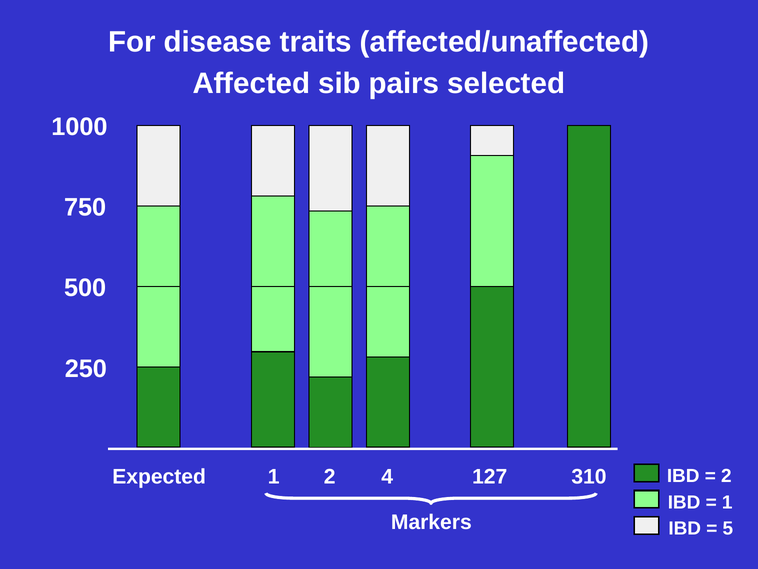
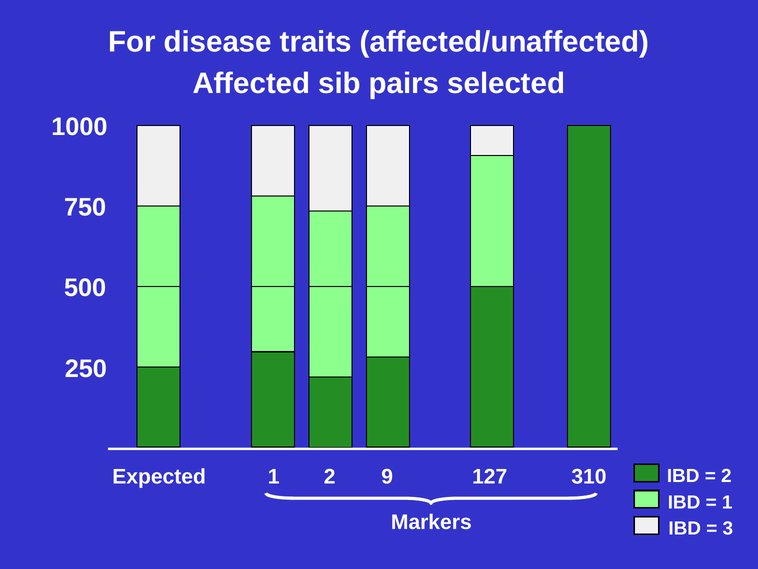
4: 4 -> 9
5: 5 -> 3
